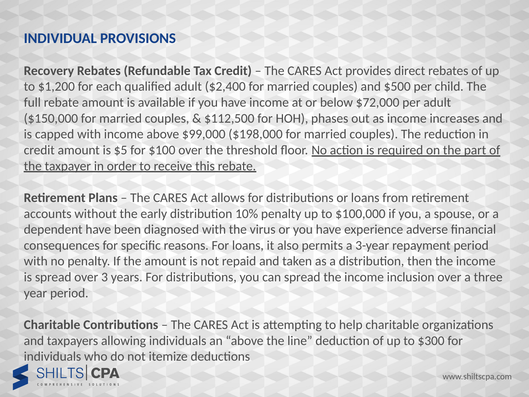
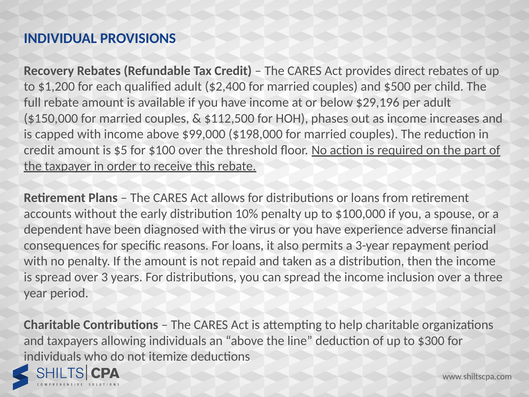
$72,000: $72,000 -> $29,196
